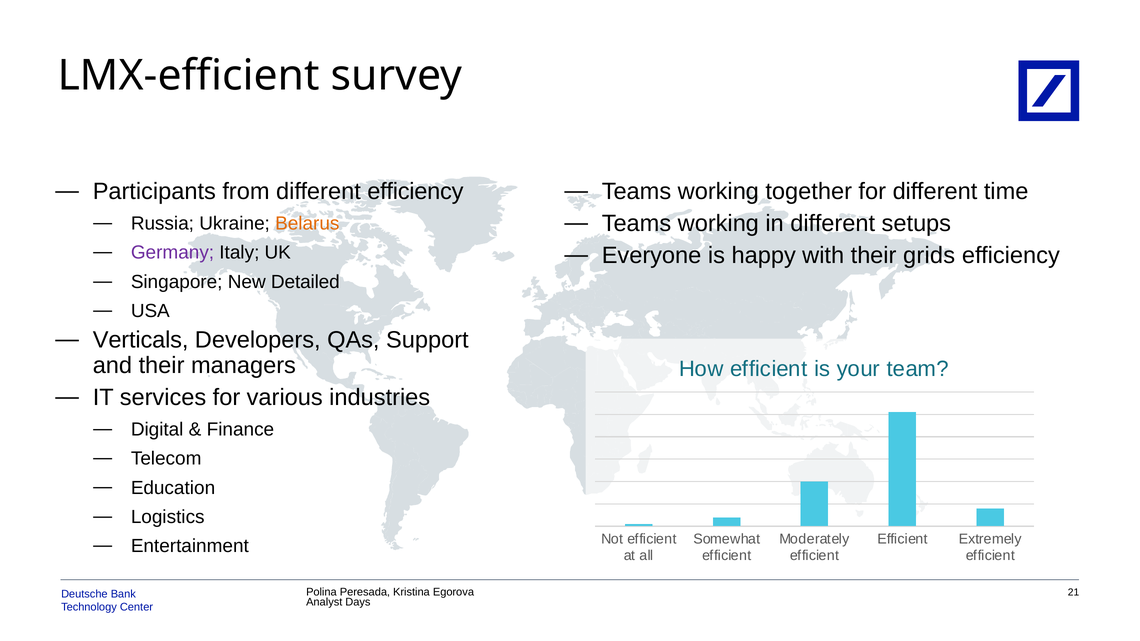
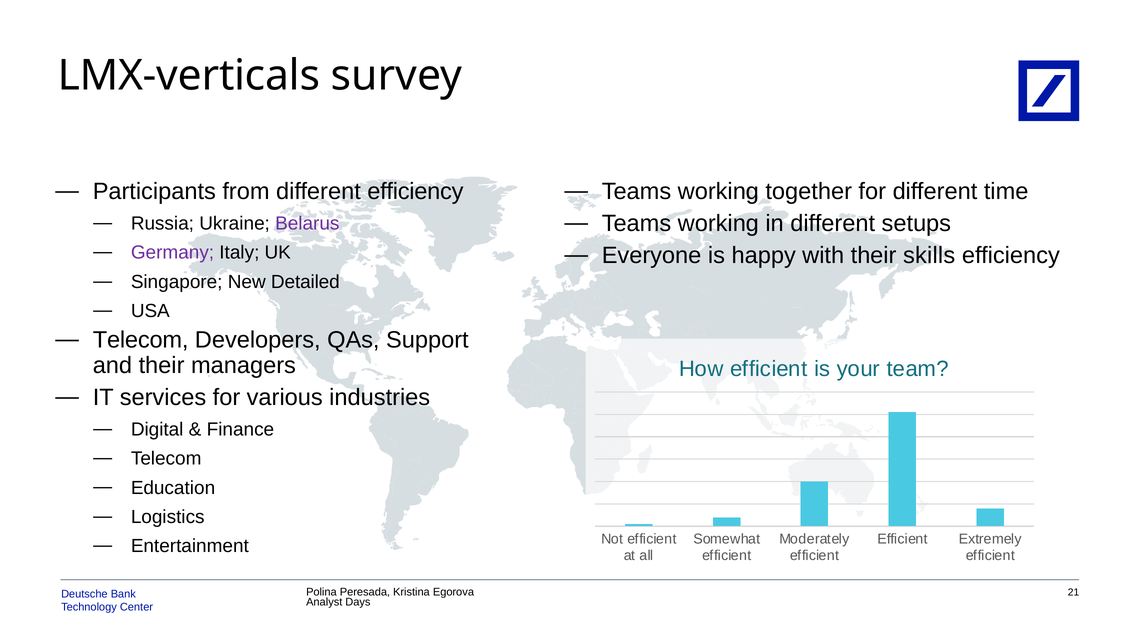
LMX-efficient: LMX-efficient -> LMX-verticals
Belarus colour: orange -> purple
grids: grids -> skills
Verticals at (141, 340): Verticals -> Telecom
